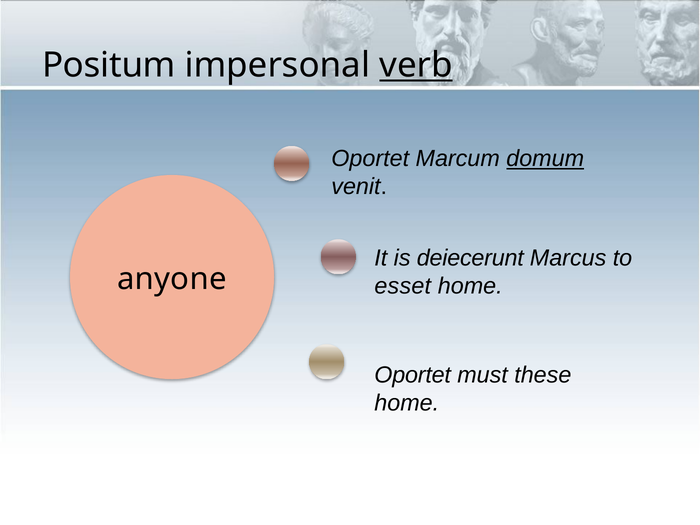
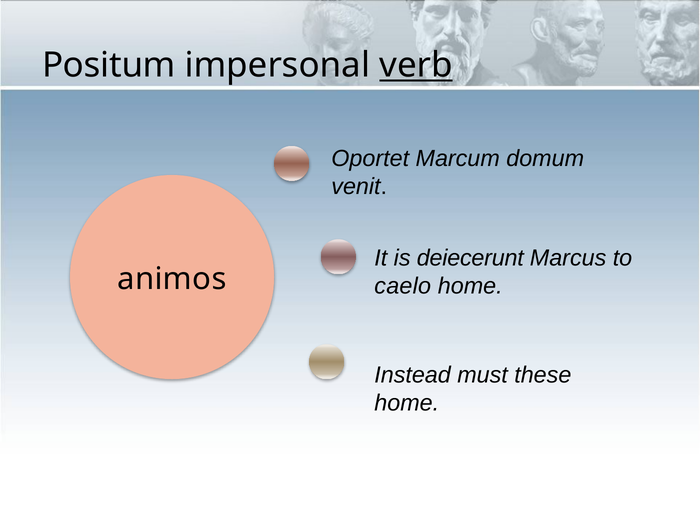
domum underline: present -> none
anyone: anyone -> animos
esset: esset -> caelo
Oportet at (413, 375): Oportet -> Instead
